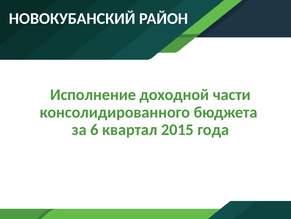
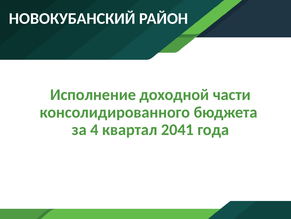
6: 6 -> 4
2015: 2015 -> 2041
